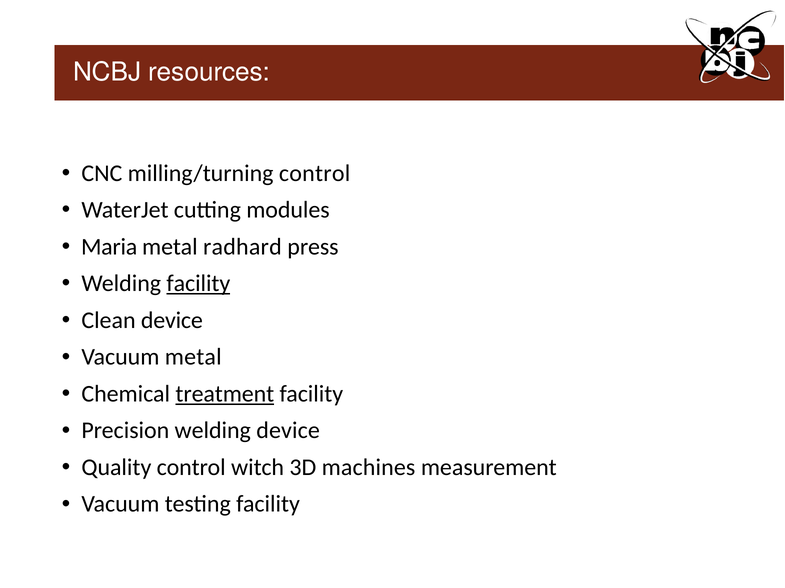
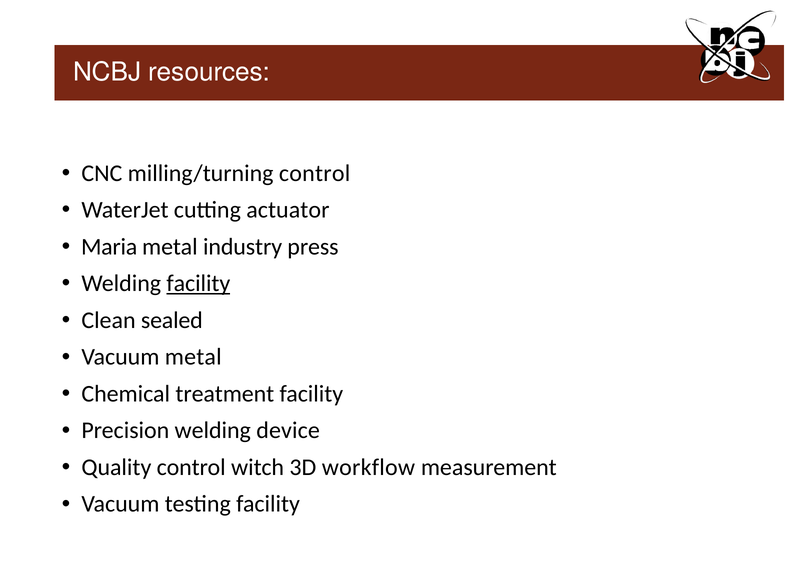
modules: modules -> actuator
radhard: radhard -> industry
Clean device: device -> sealed
treatment underline: present -> none
machines: machines -> workflow
